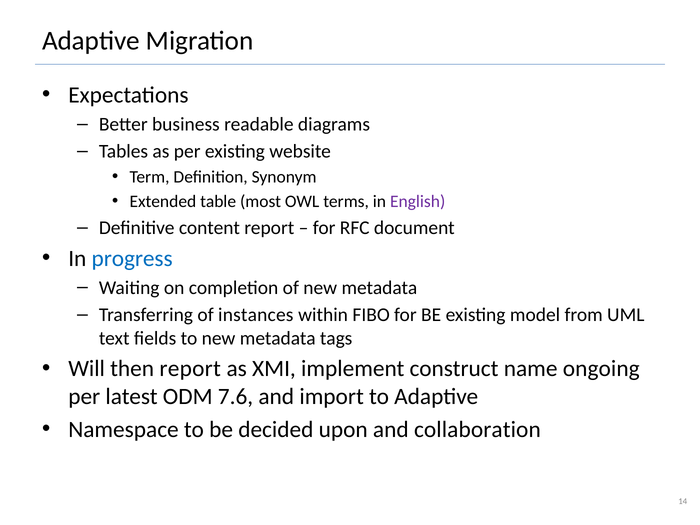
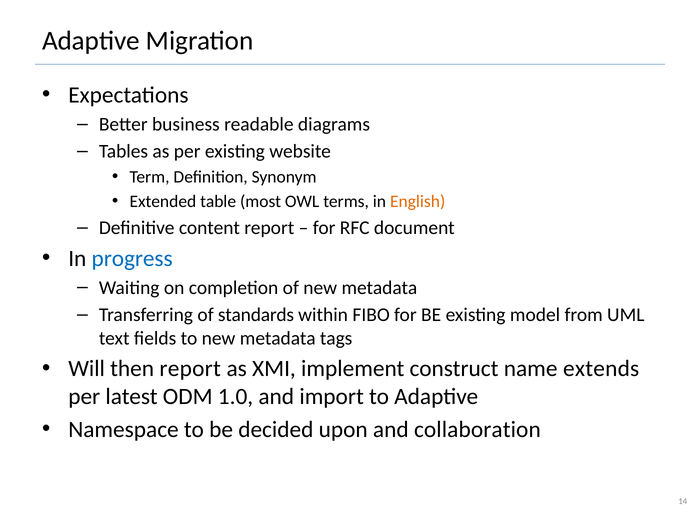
English colour: purple -> orange
instances: instances -> standards
ongoing: ongoing -> extends
7.6: 7.6 -> 1.0
